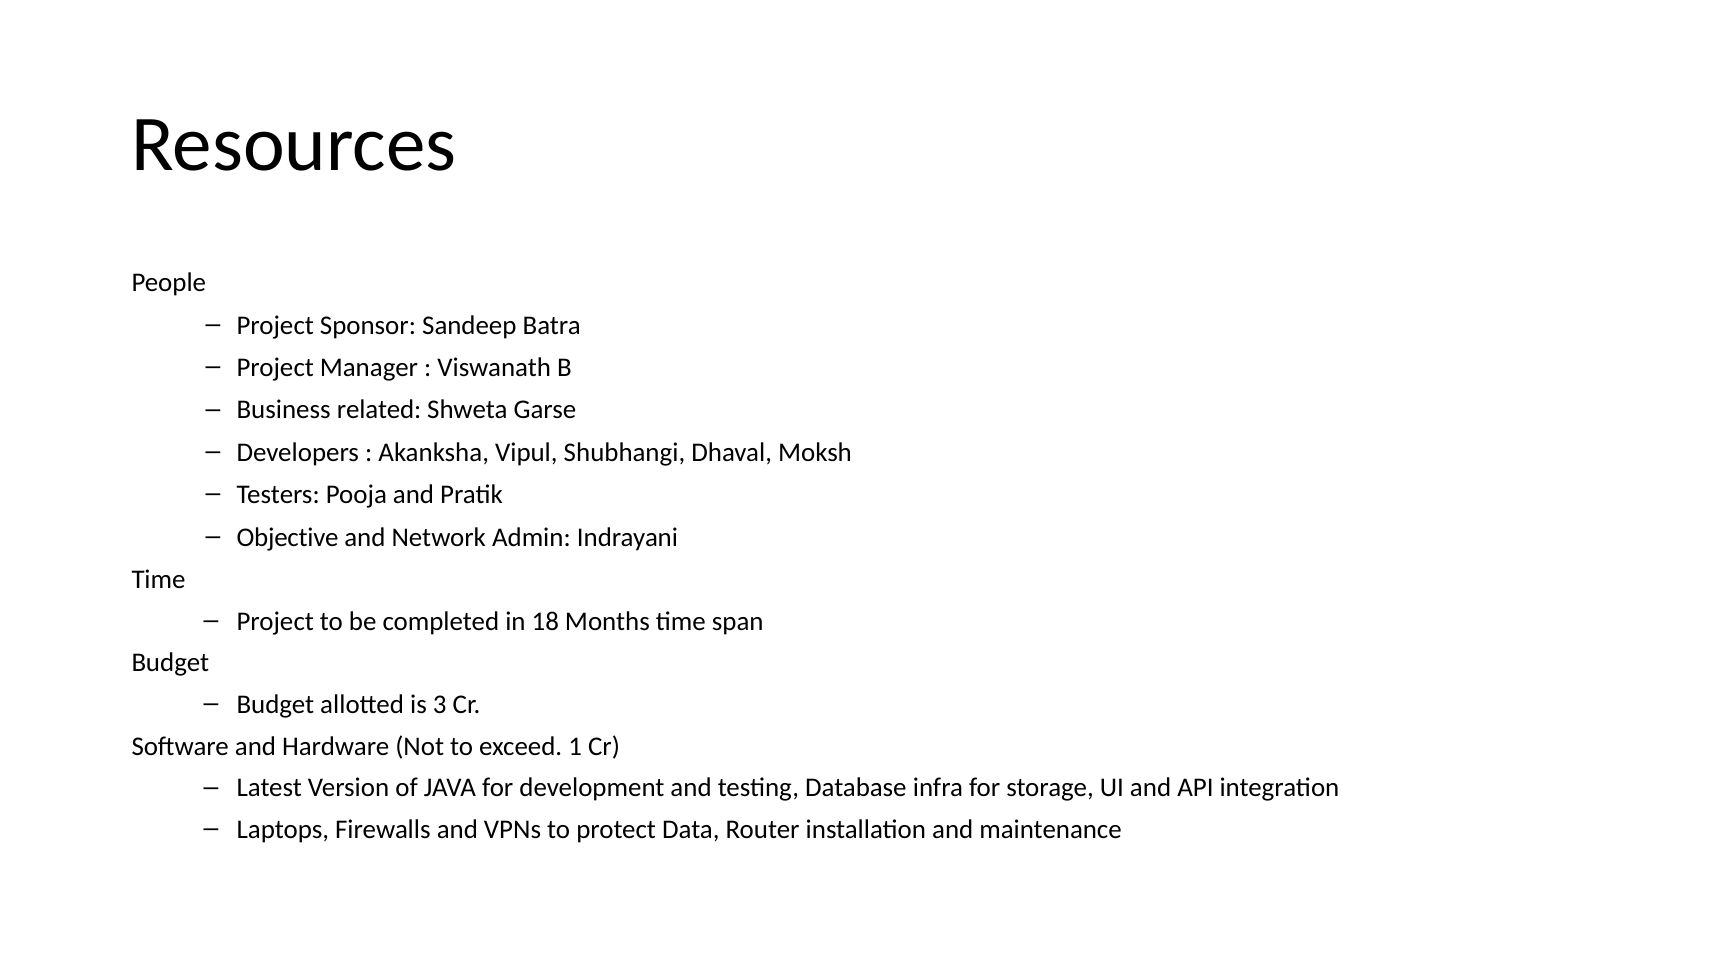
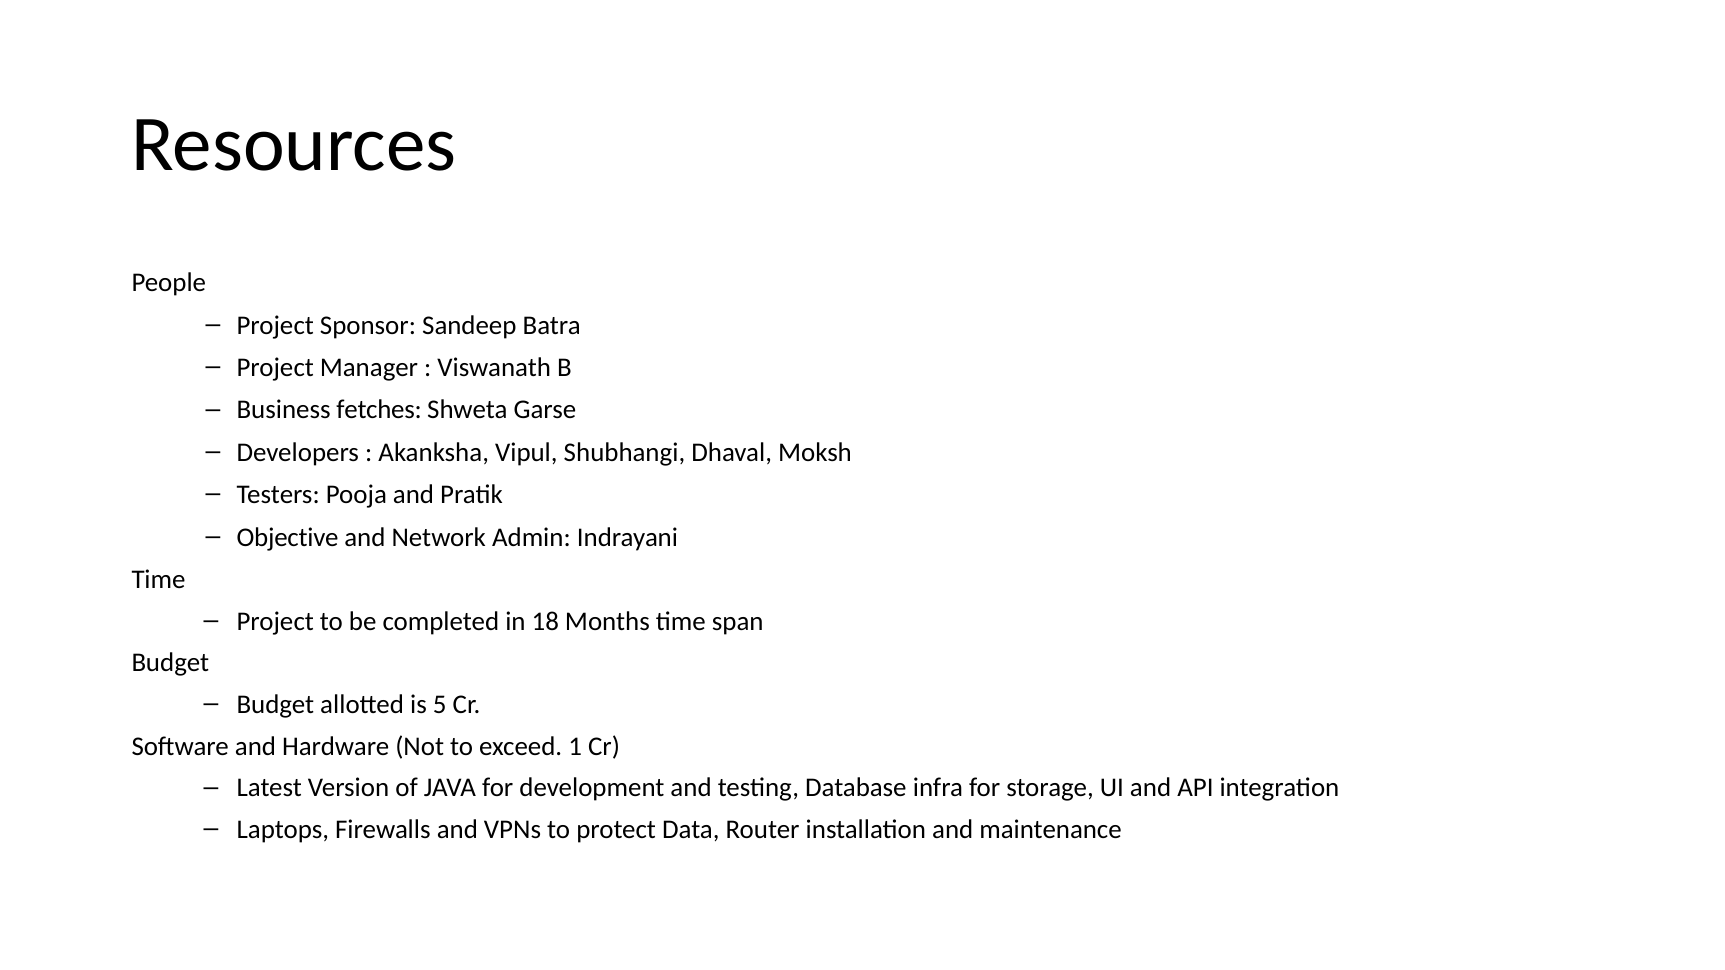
related: related -> fetches
3: 3 -> 5
